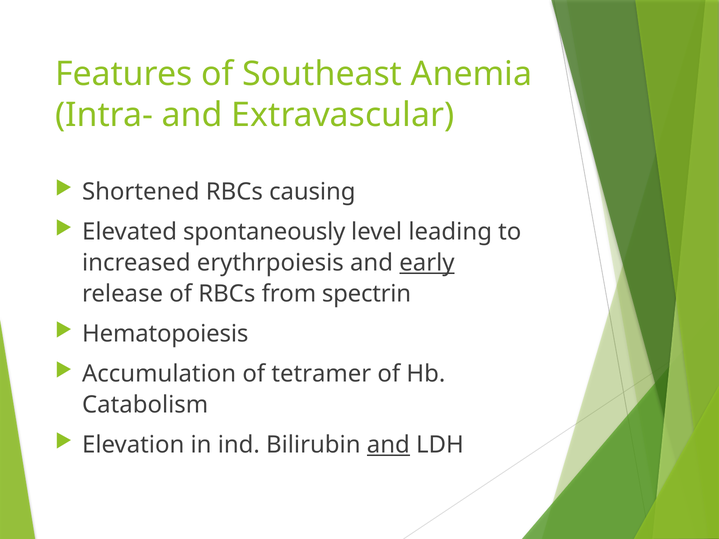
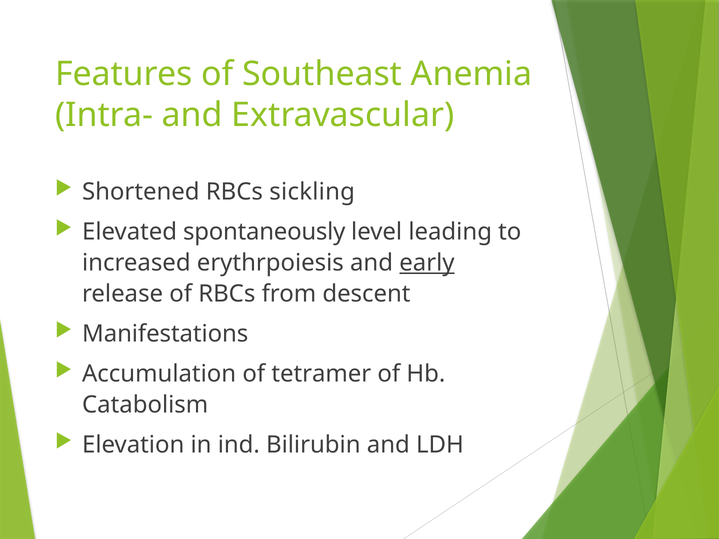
causing: causing -> sickling
spectrin: spectrin -> descent
Hematopoiesis: Hematopoiesis -> Manifestations
and at (388, 445) underline: present -> none
